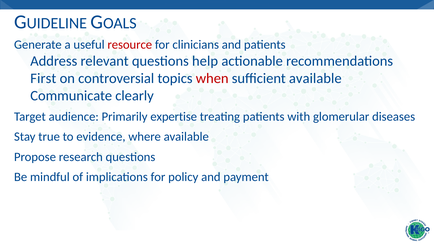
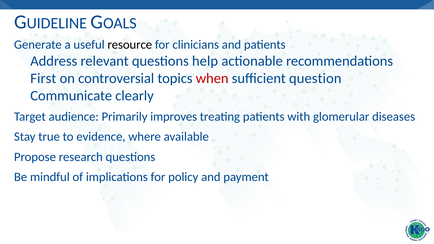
resource colour: red -> black
sufficient available: available -> question
expertise: expertise -> improves
